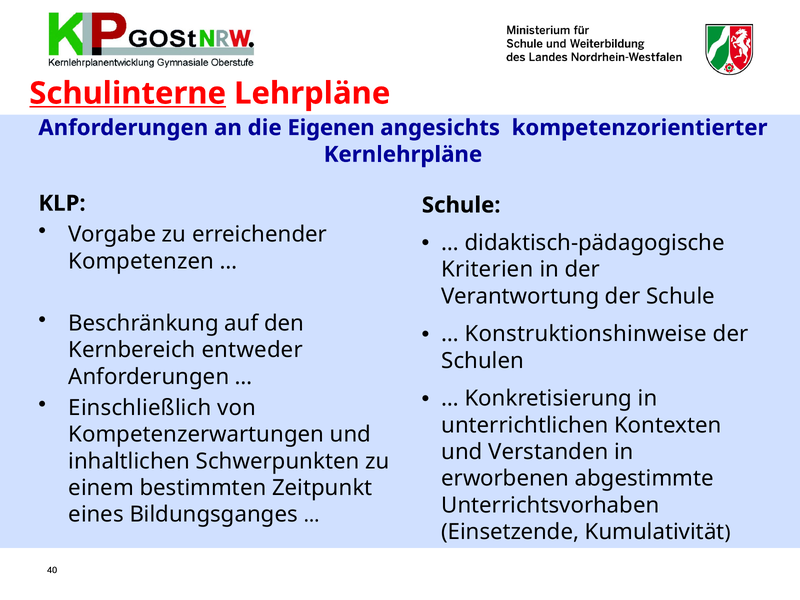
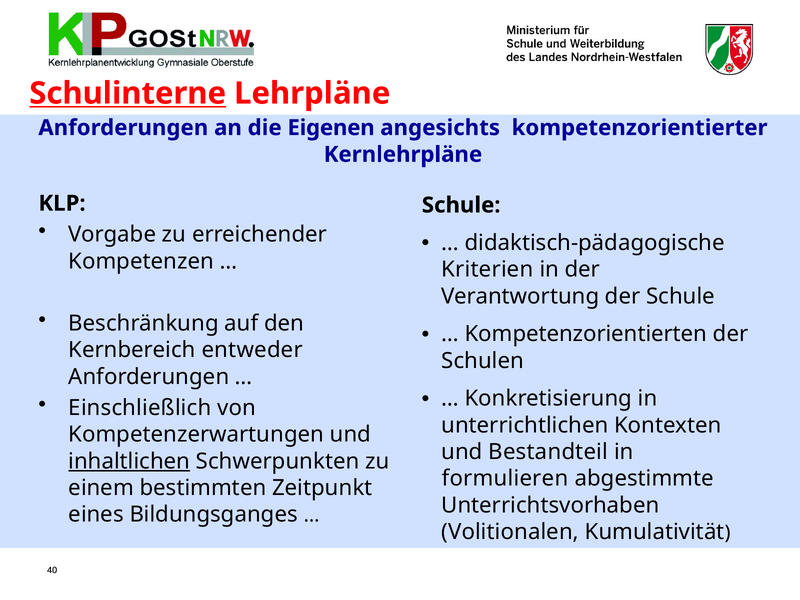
Konstruktionshinweise: Konstruktionshinweise -> Kompetenzorientierten
Verstanden: Verstanden -> Bestandteil
inhaltlichen underline: none -> present
erworbenen: erworbenen -> formulieren
Einsetzende: Einsetzende -> Volitionalen
